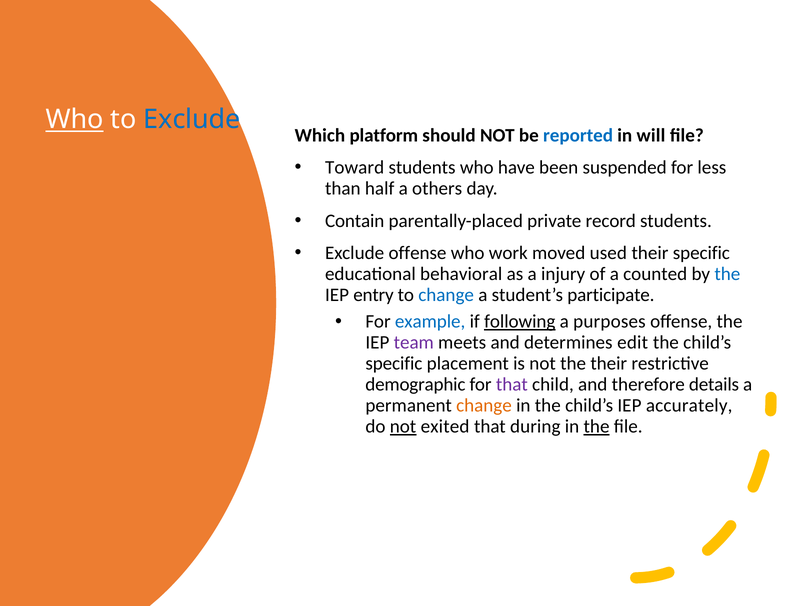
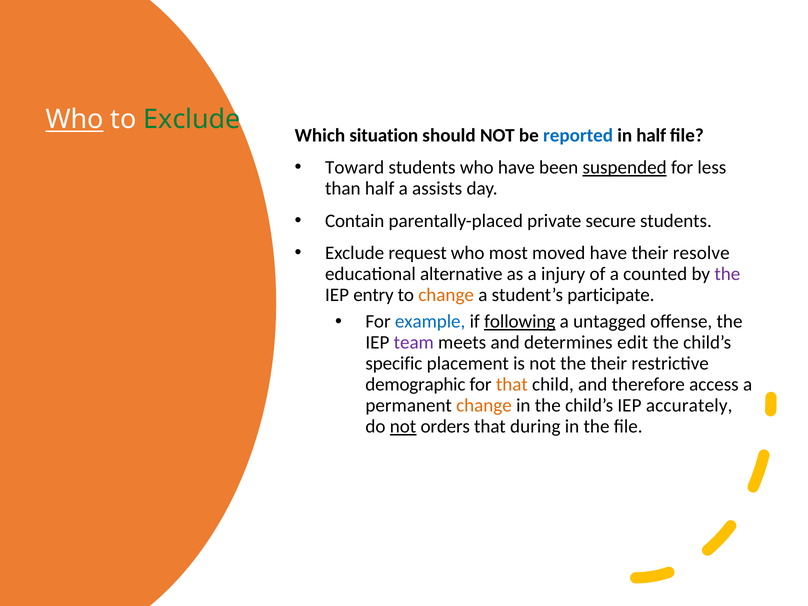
Exclude at (192, 119) colour: blue -> green
platform: platform -> situation
in will: will -> half
suspended underline: none -> present
others: others -> assists
record: record -> secure
Exclude offense: offense -> request
work: work -> most
moved used: used -> have
their specific: specific -> resolve
behavioral: behavioral -> alternative
the at (727, 274) colour: blue -> purple
change at (446, 295) colour: blue -> orange
purposes: purposes -> untagged
that at (512, 385) colour: purple -> orange
details: details -> access
exited: exited -> orders
the at (597, 427) underline: present -> none
